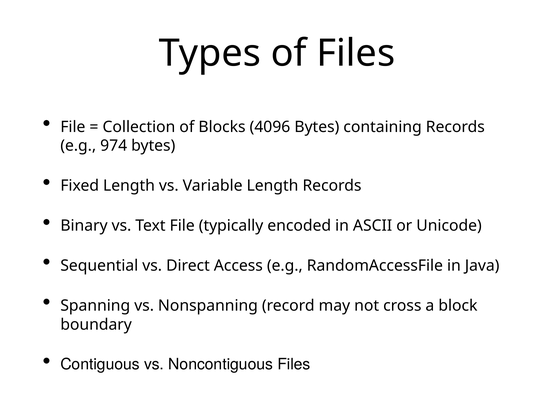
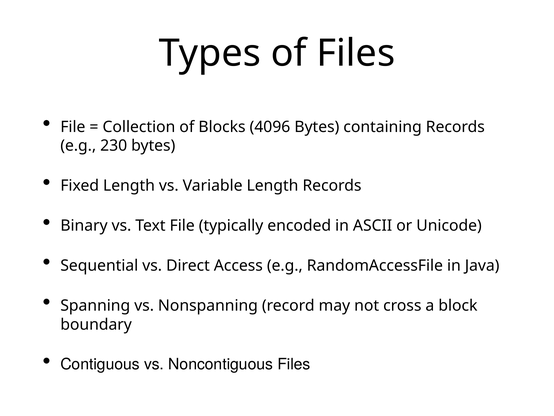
974: 974 -> 230
